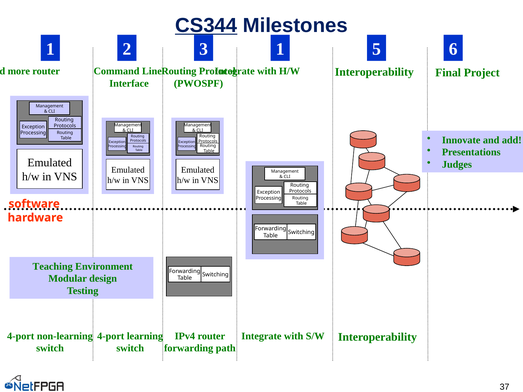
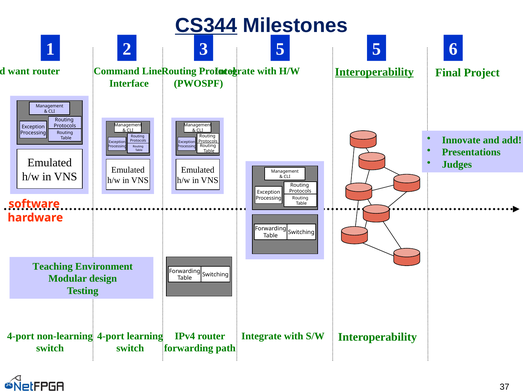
3 1: 1 -> 5
more: more -> want
Interoperability at (374, 72) underline: none -> present
